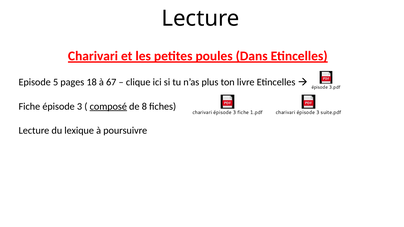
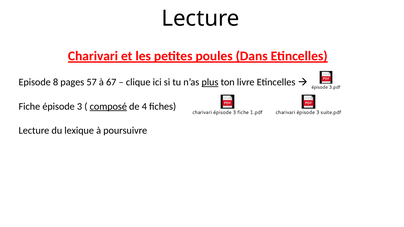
5: 5 -> 8
18: 18 -> 57
plus underline: none -> present
8: 8 -> 4
